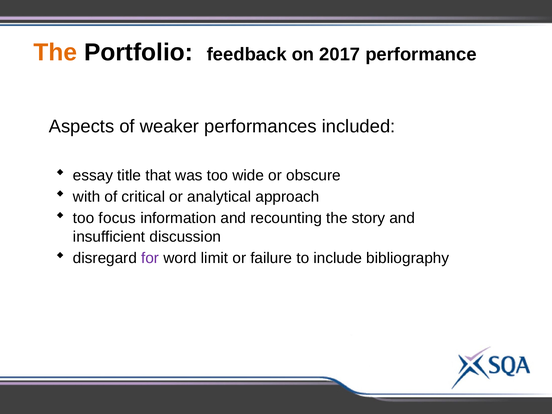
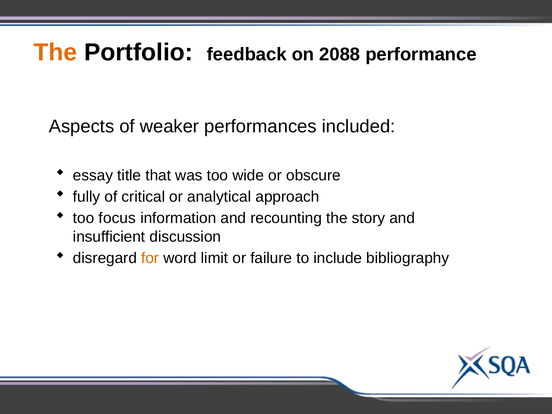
2017: 2017 -> 2088
with: with -> fully
for colour: purple -> orange
